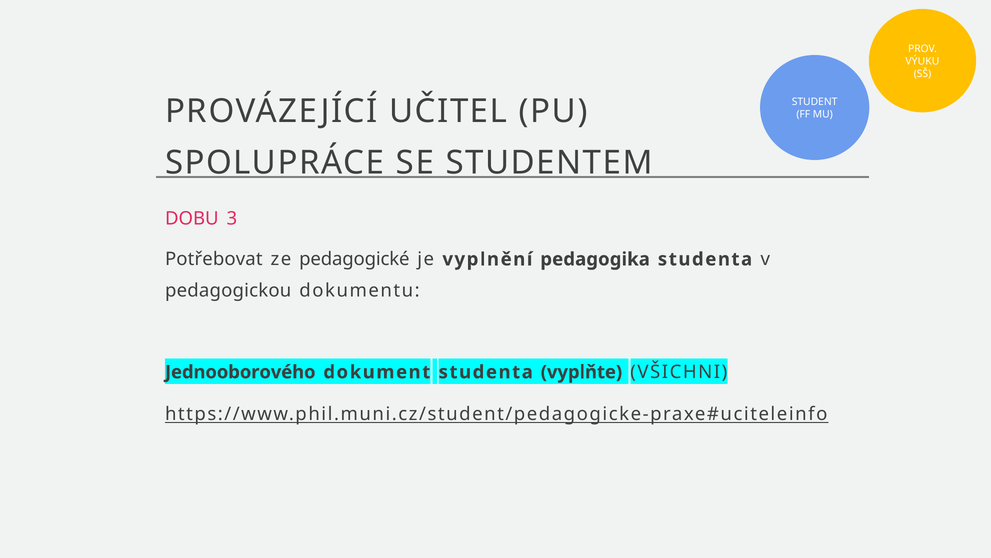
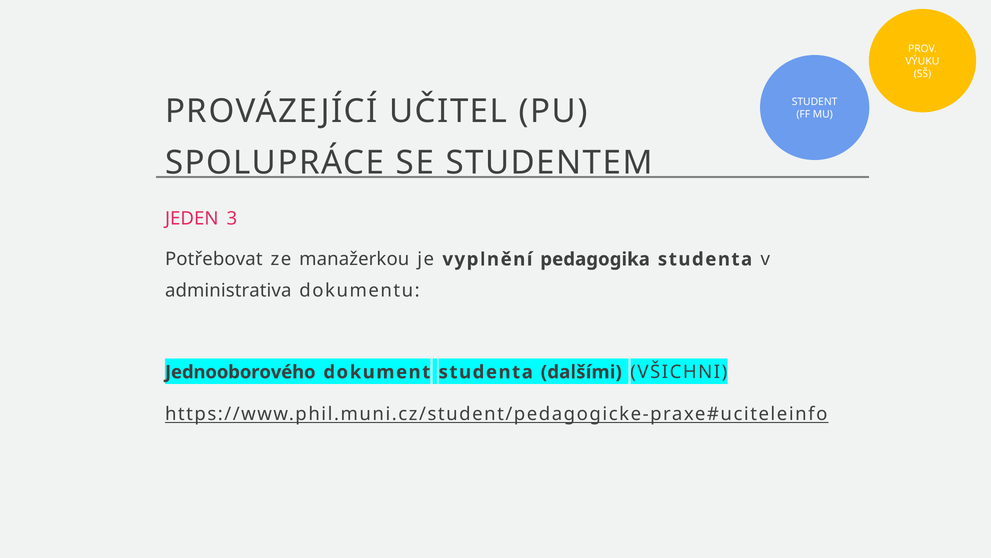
DOBU: DOBU -> JEDEN
pedagogické: pedagogické -> manažerkou
pedagogickou: pedagogickou -> administrativa
vyplňte: vyplňte -> dalšími
